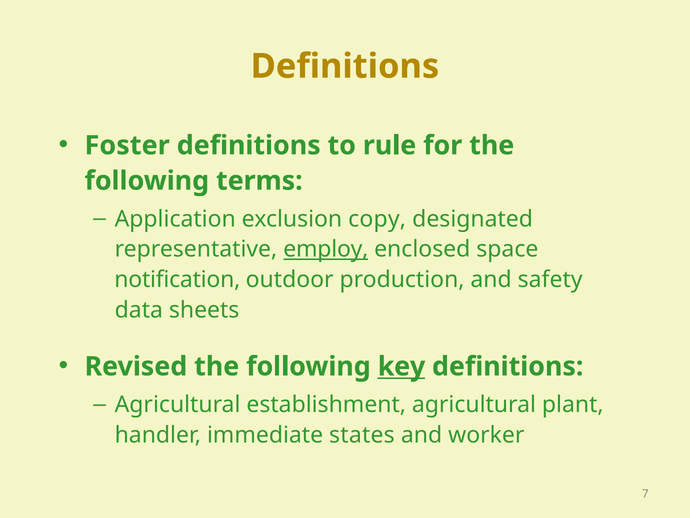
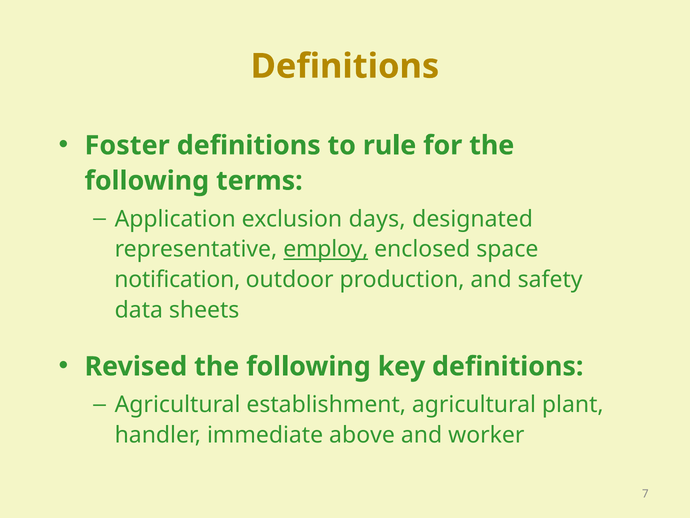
copy: copy -> days
key underline: present -> none
states: states -> above
